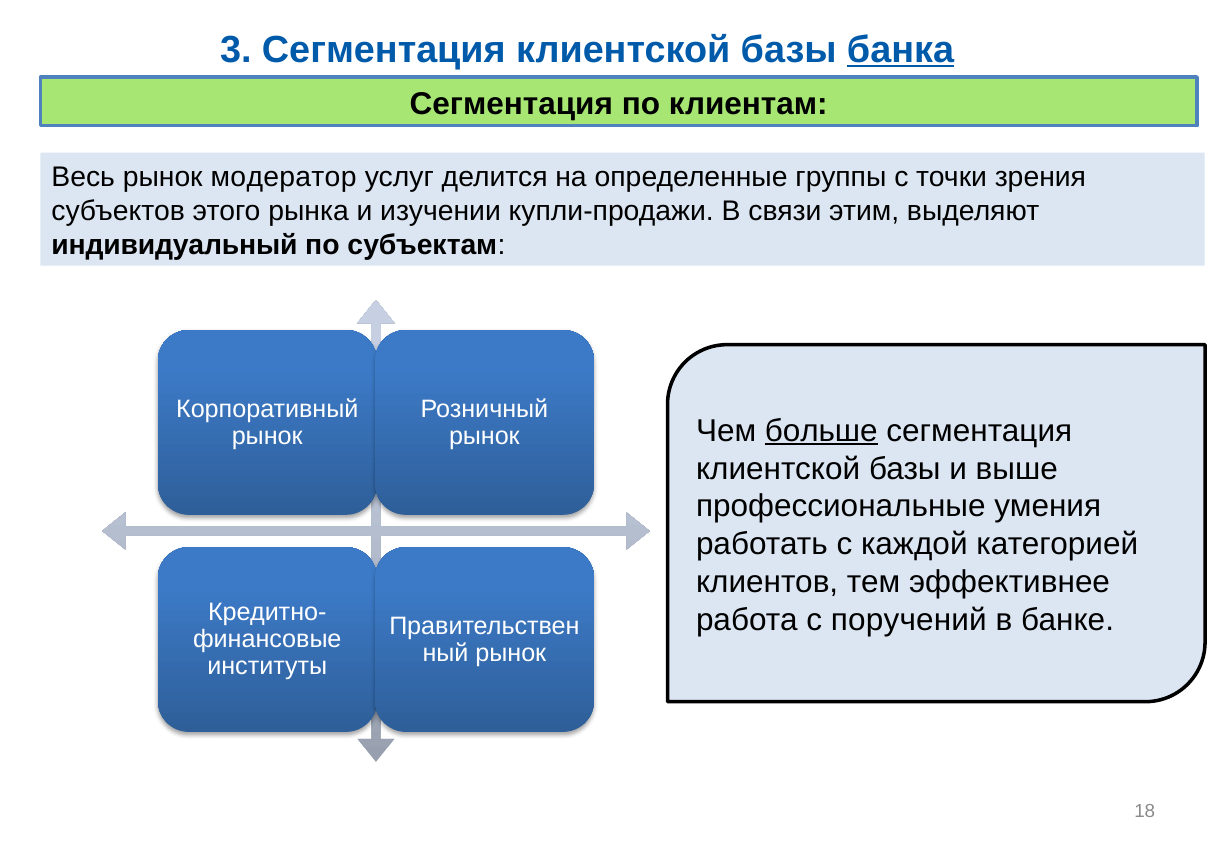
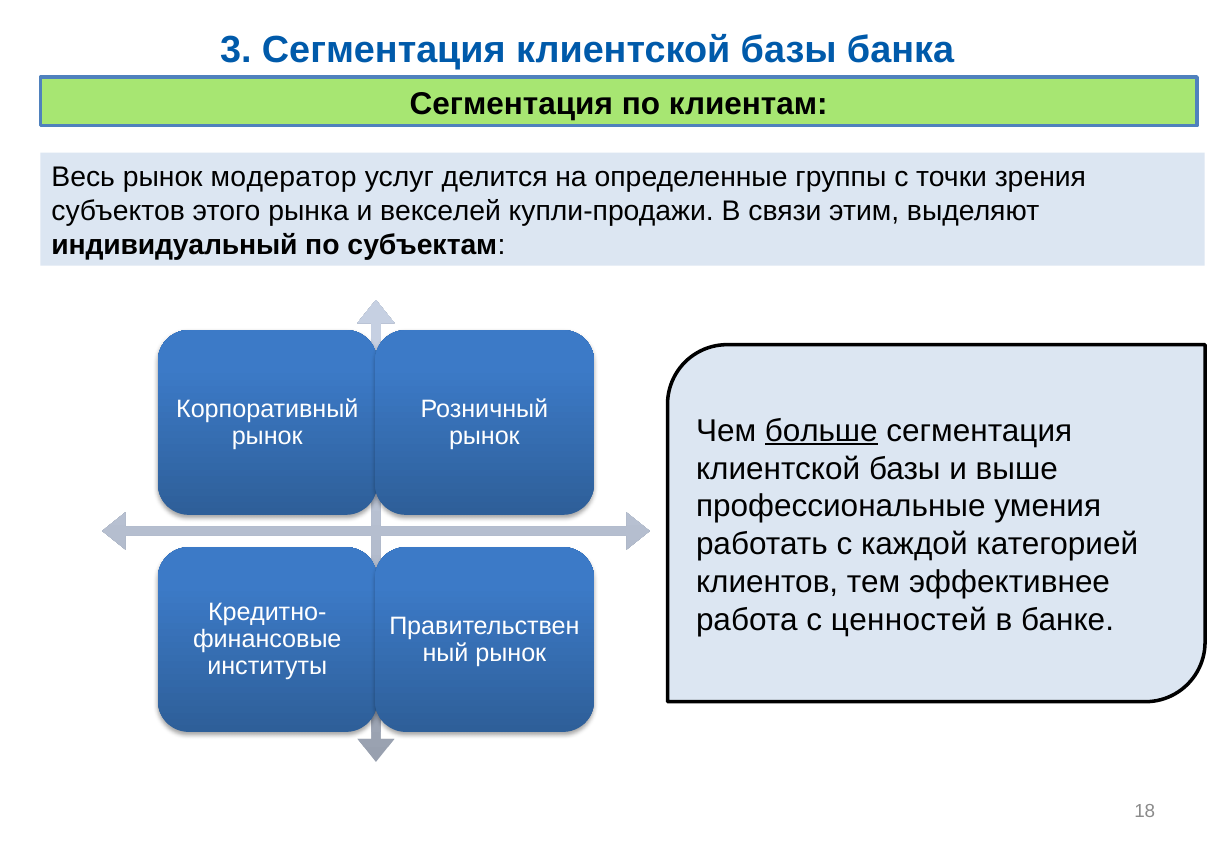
банка underline: present -> none
изучении: изучении -> векселей
поручений: поручений -> ценностей
